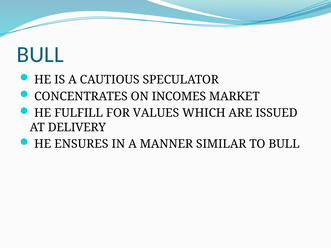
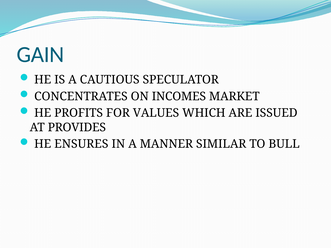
BULL at (40, 55): BULL -> GAIN
FULFILL: FULFILL -> PROFITS
DELIVERY: DELIVERY -> PROVIDES
